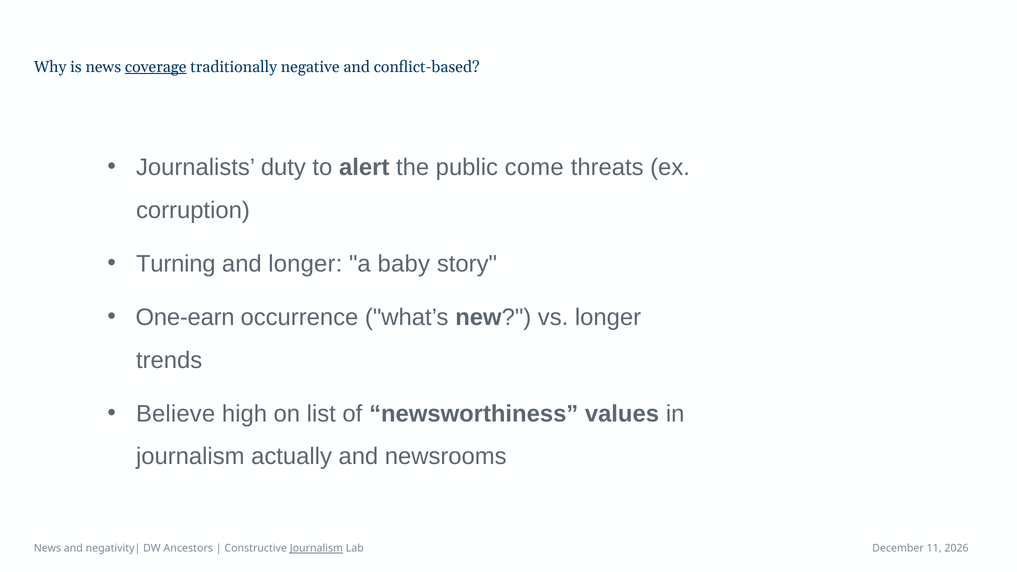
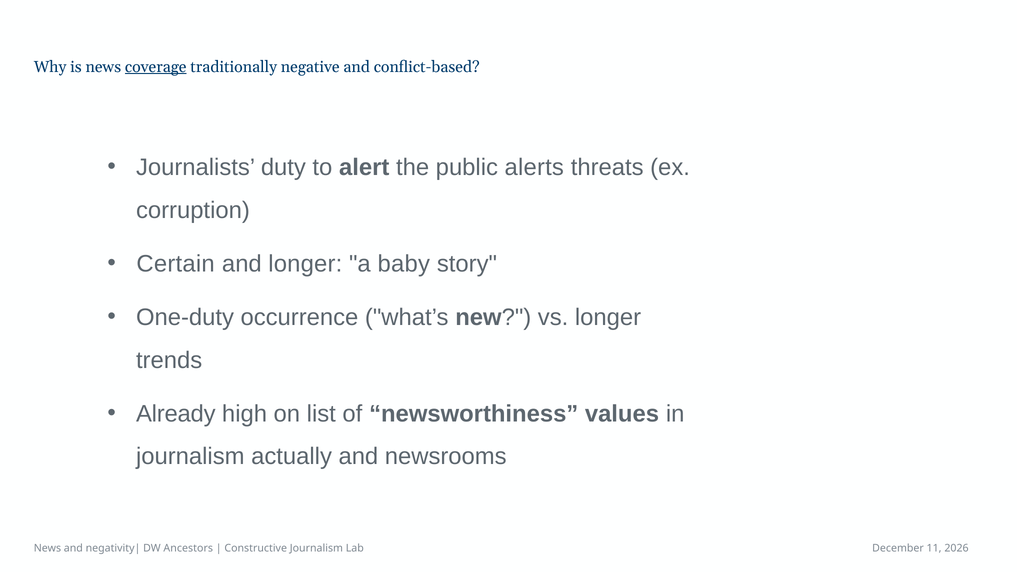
come: come -> alerts
Turning: Turning -> Certain
One-earn: One-earn -> One-duty
Believe: Believe -> Already
Journalism at (316, 549) underline: present -> none
